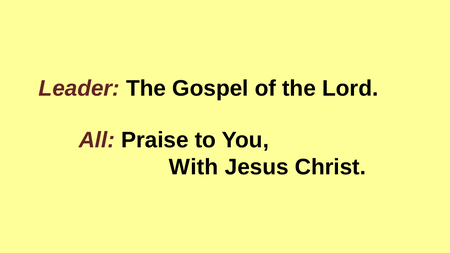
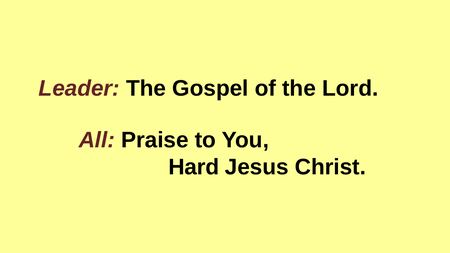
With: With -> Hard
